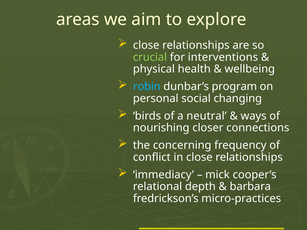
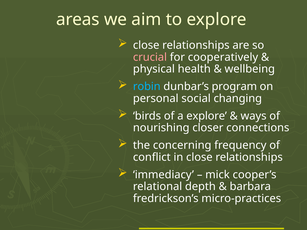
crucial colour: light green -> pink
interventions: interventions -> cooperatively
a neutral: neutral -> explore
